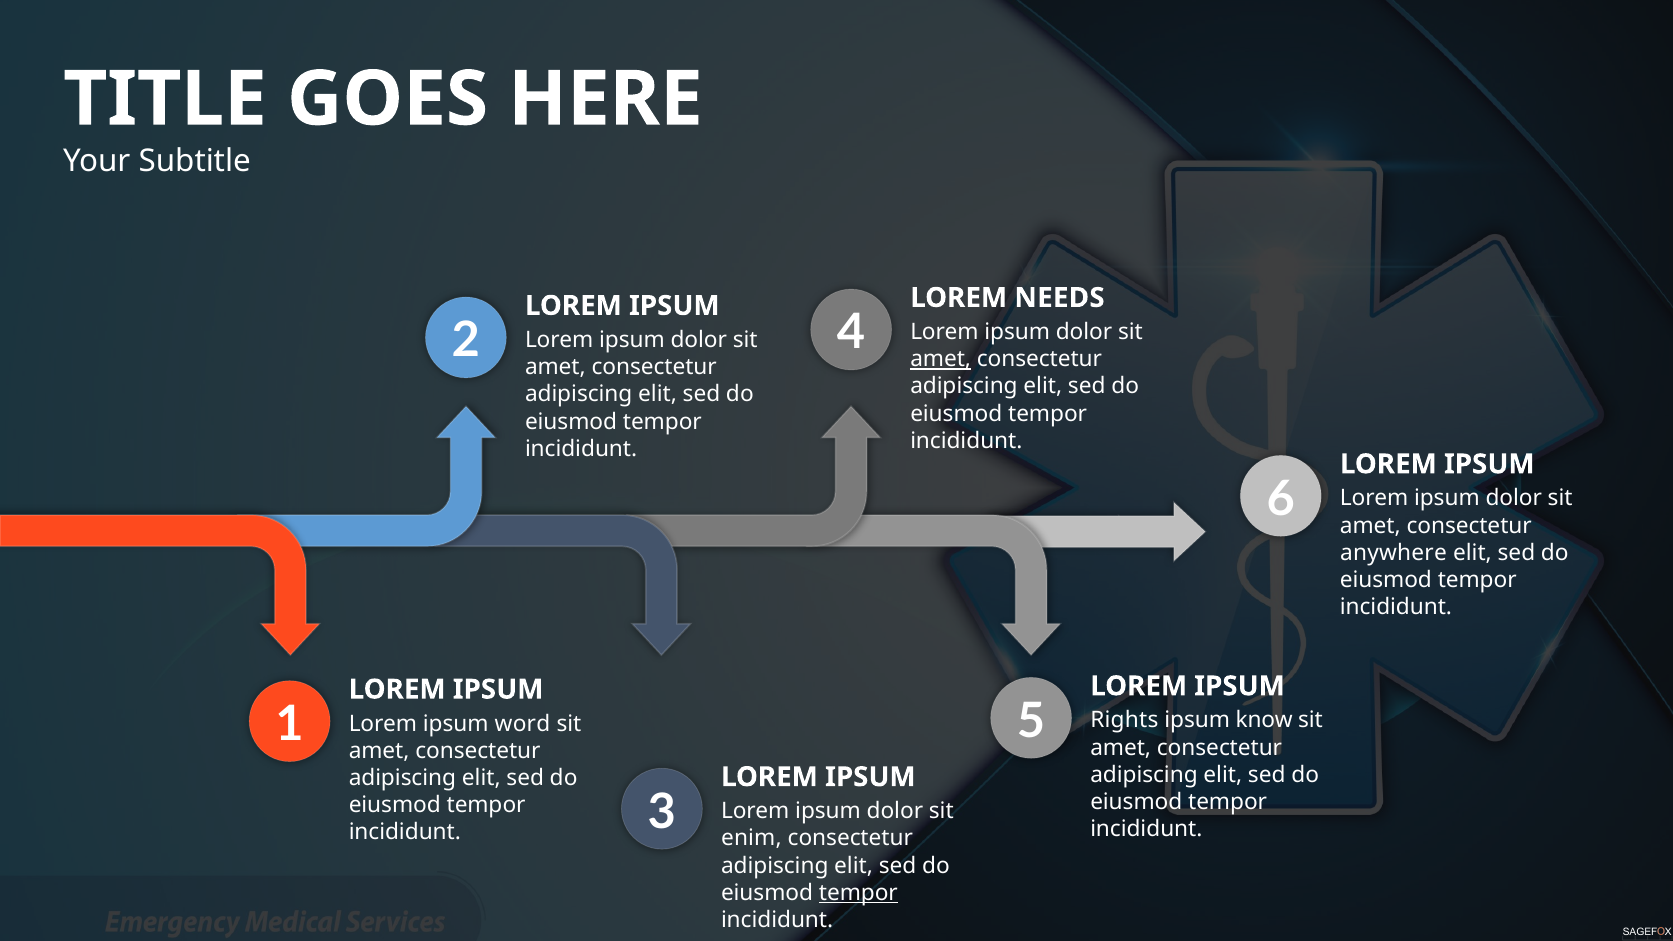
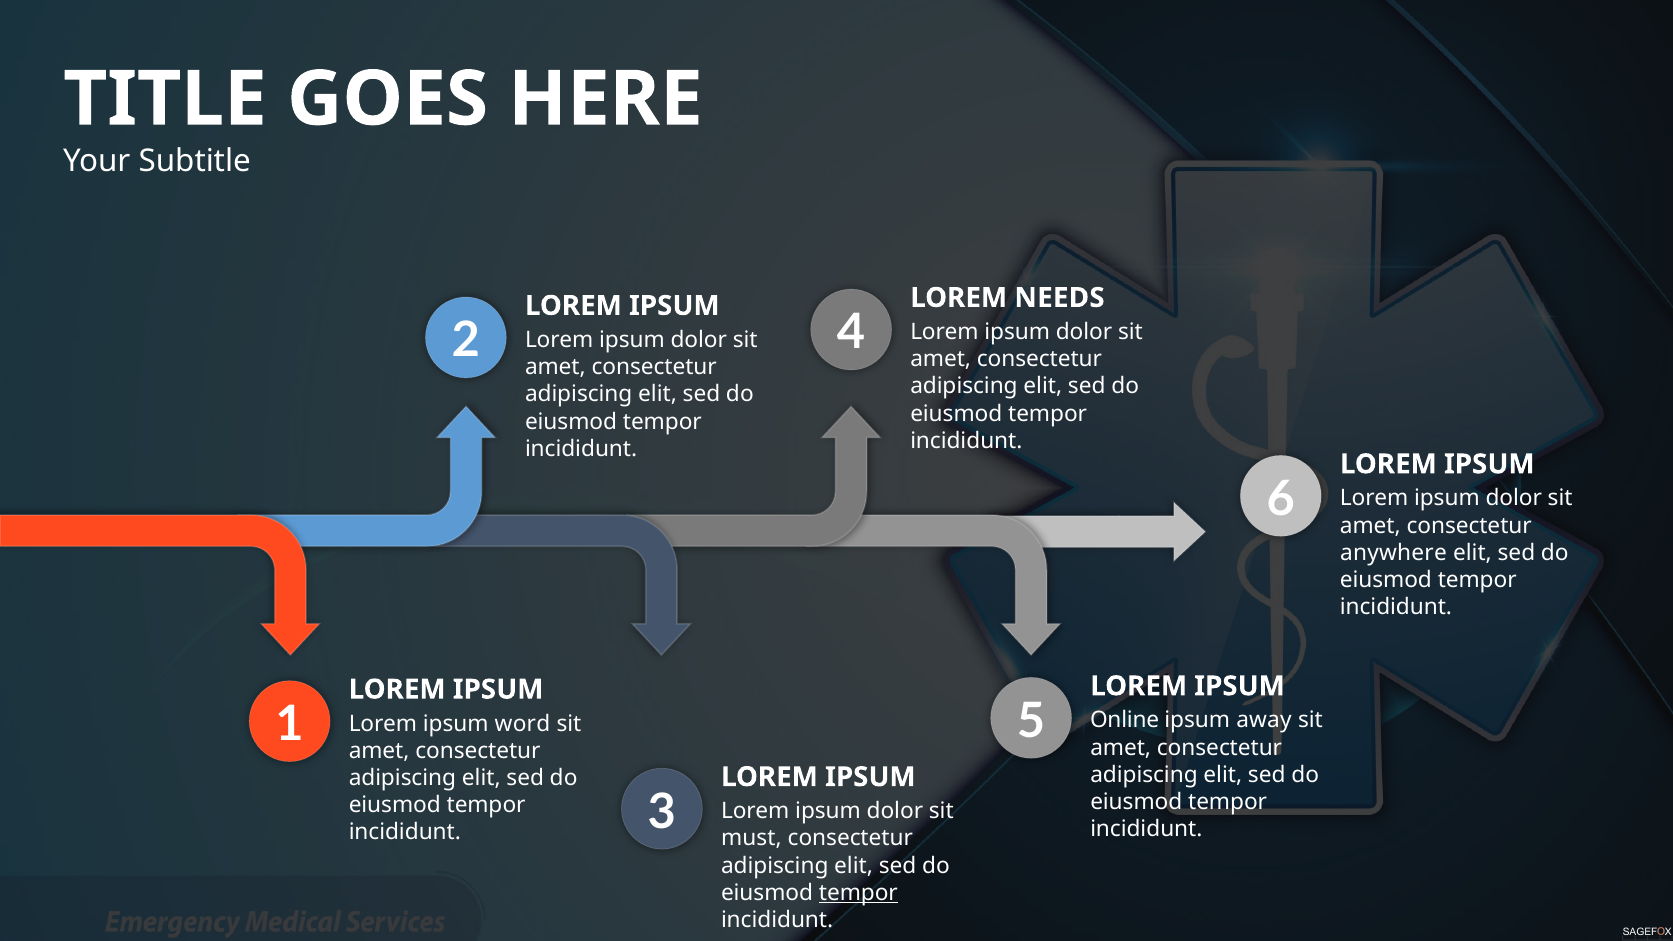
amet at (941, 359) underline: present -> none
Rights: Rights -> Online
know: know -> away
enim: enim -> must
